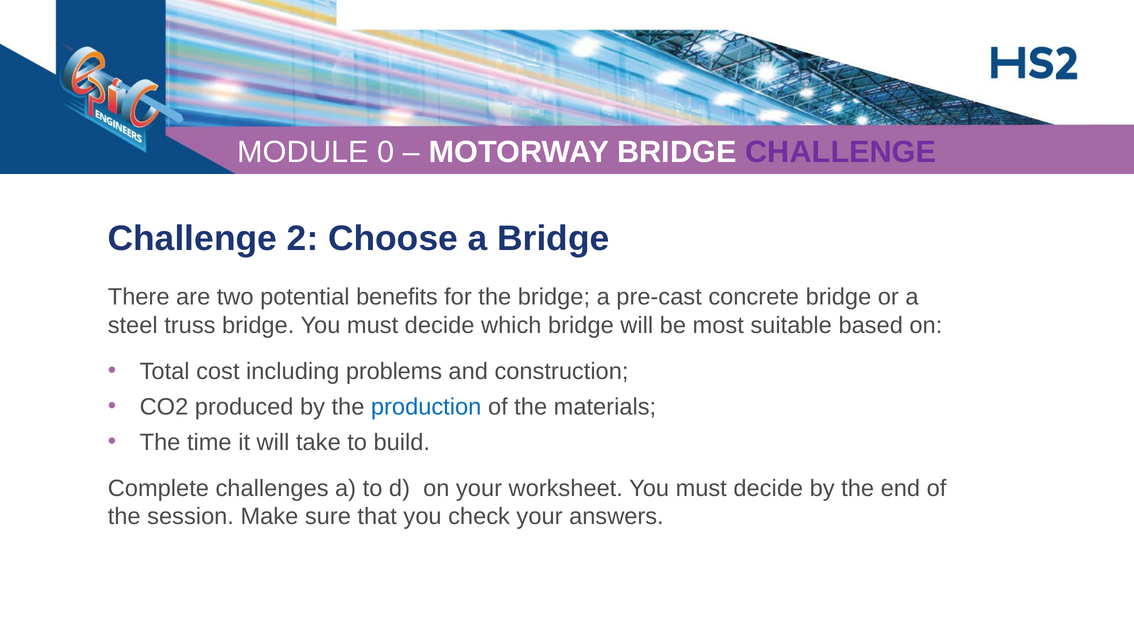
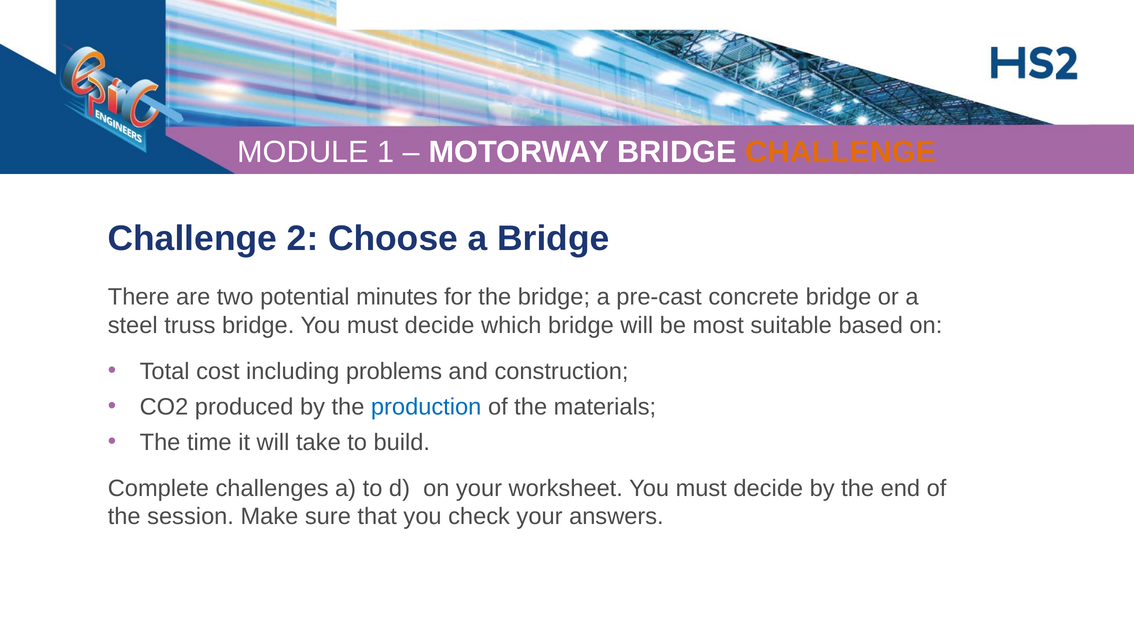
0: 0 -> 1
CHALLENGE at (841, 152) colour: purple -> orange
benefits: benefits -> minutes
